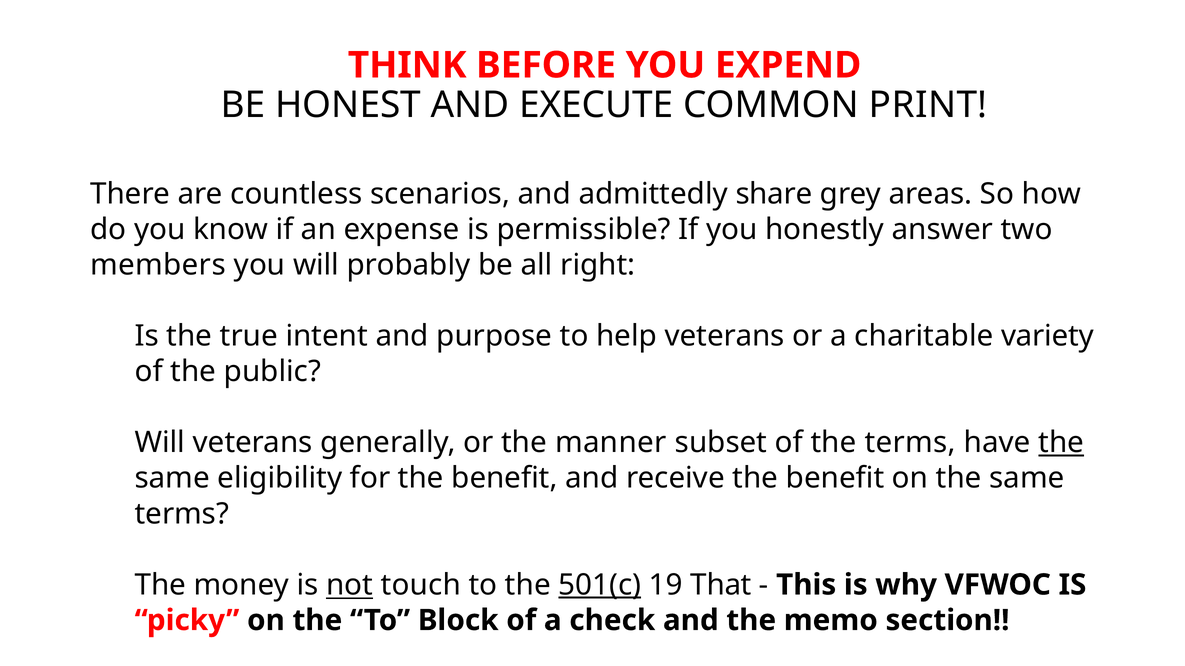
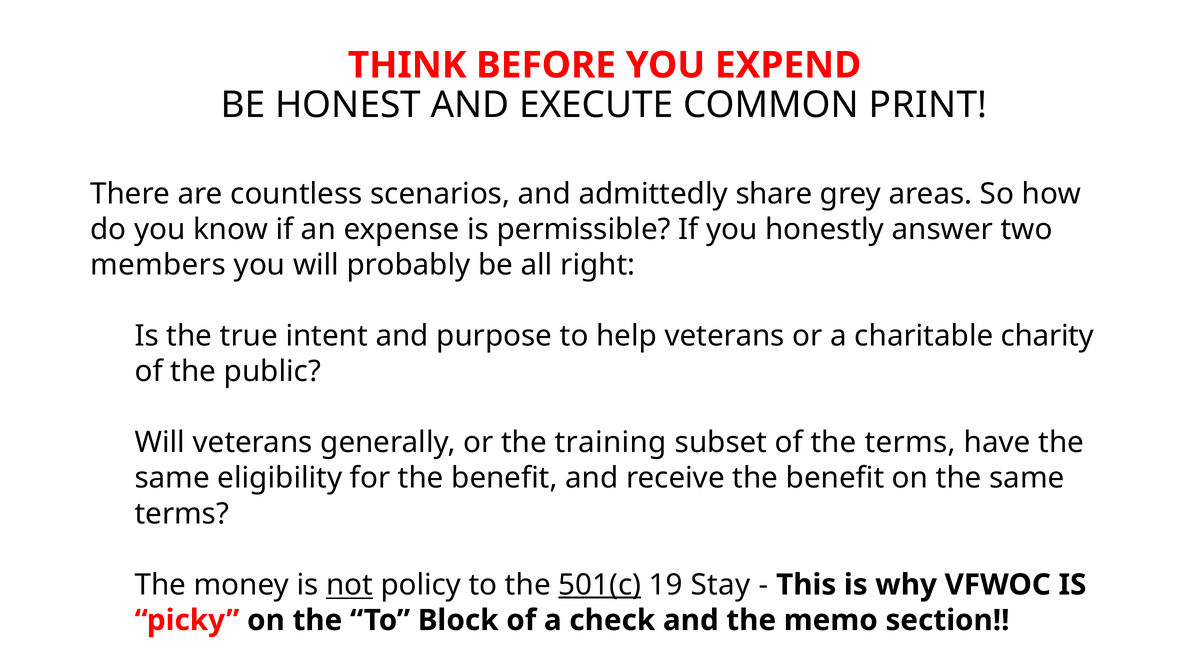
variety: variety -> charity
manner: manner -> training
the at (1061, 443) underline: present -> none
touch: touch -> policy
That: That -> Stay
